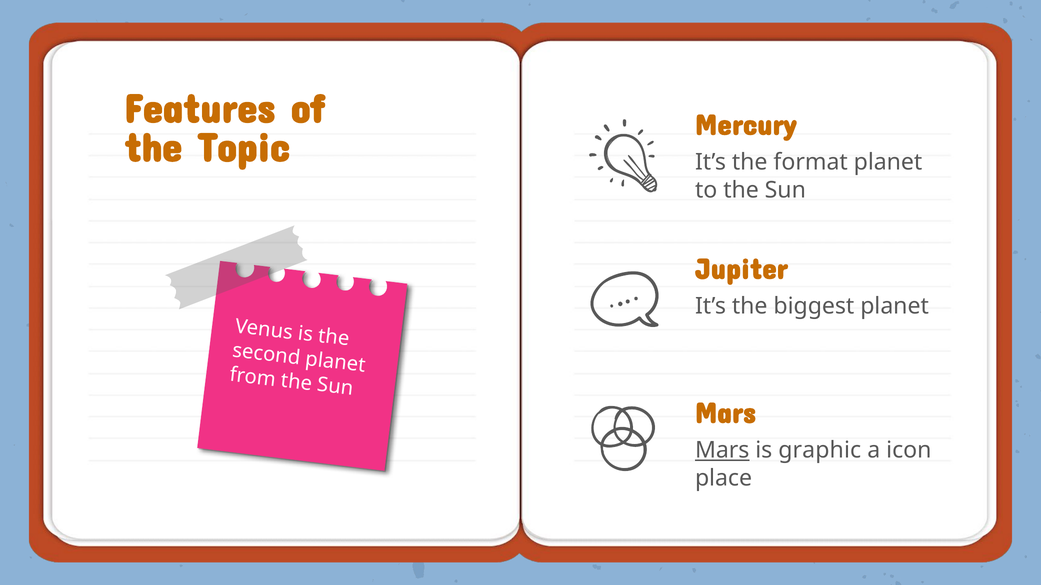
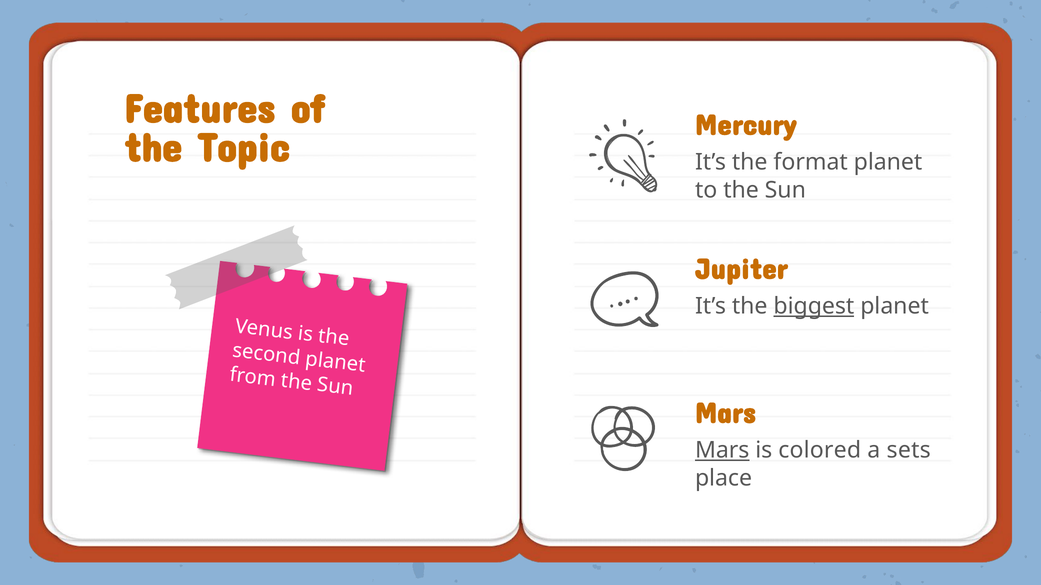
biggest underline: none -> present
graphic: graphic -> colored
icon: icon -> sets
